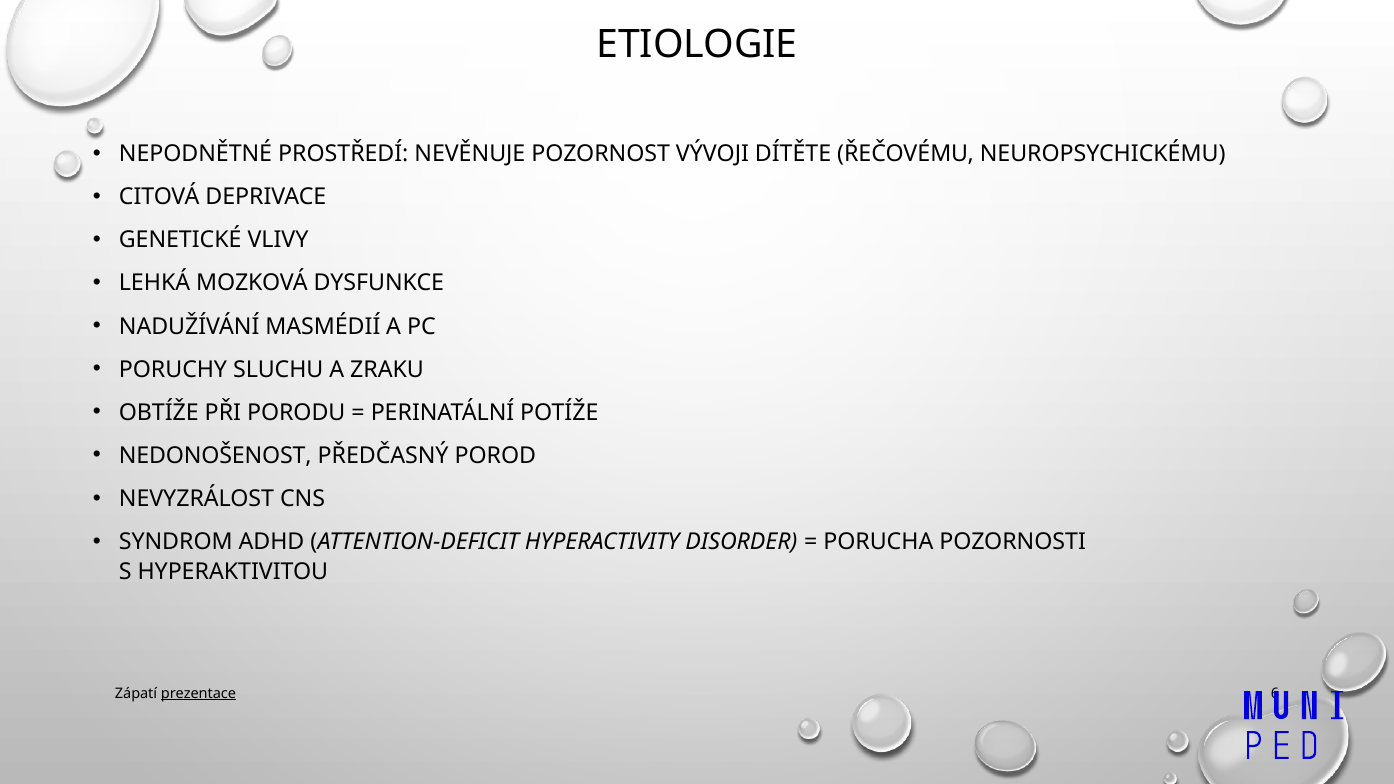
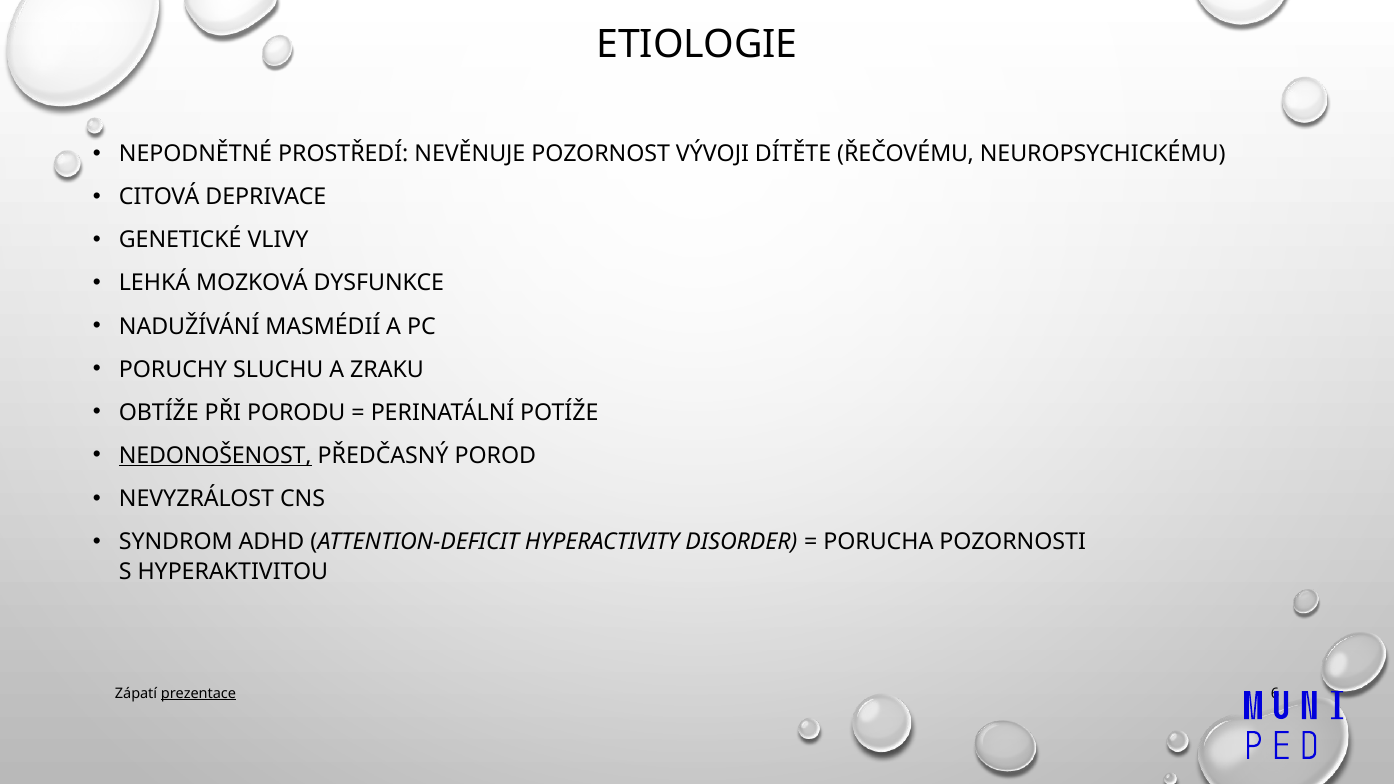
NEDONOŠENOST underline: none -> present
